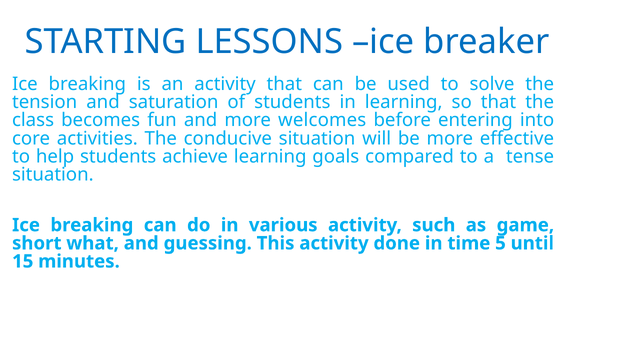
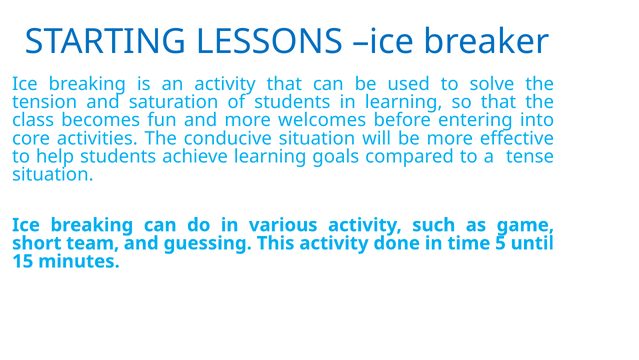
what: what -> team
